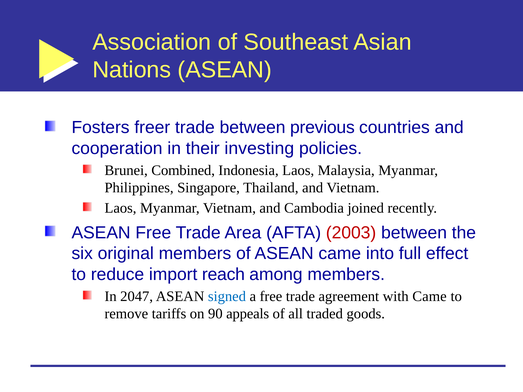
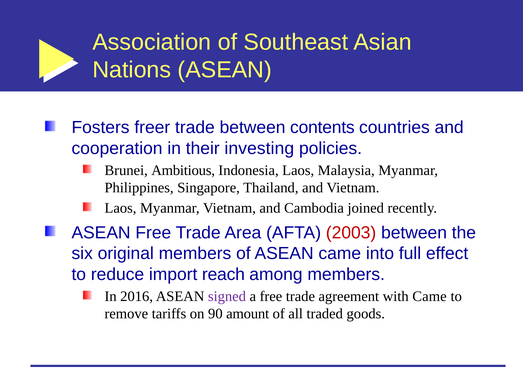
previous: previous -> contents
Combined: Combined -> Ambitious
2047: 2047 -> 2016
signed colour: blue -> purple
appeals: appeals -> amount
